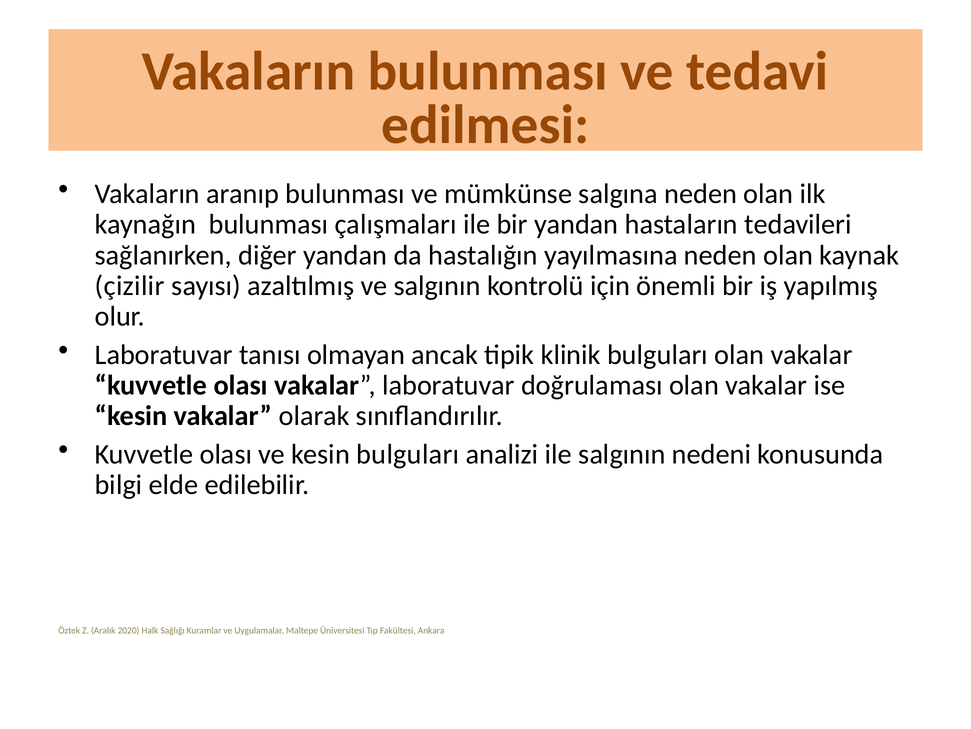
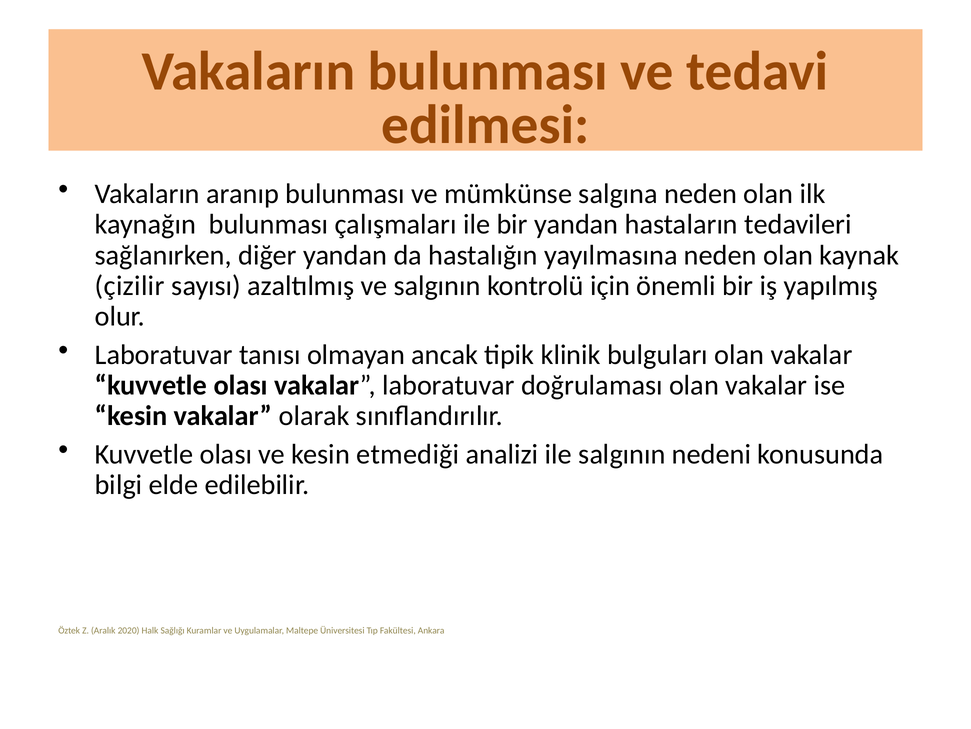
kesin bulguları: bulguları -> etmediği
